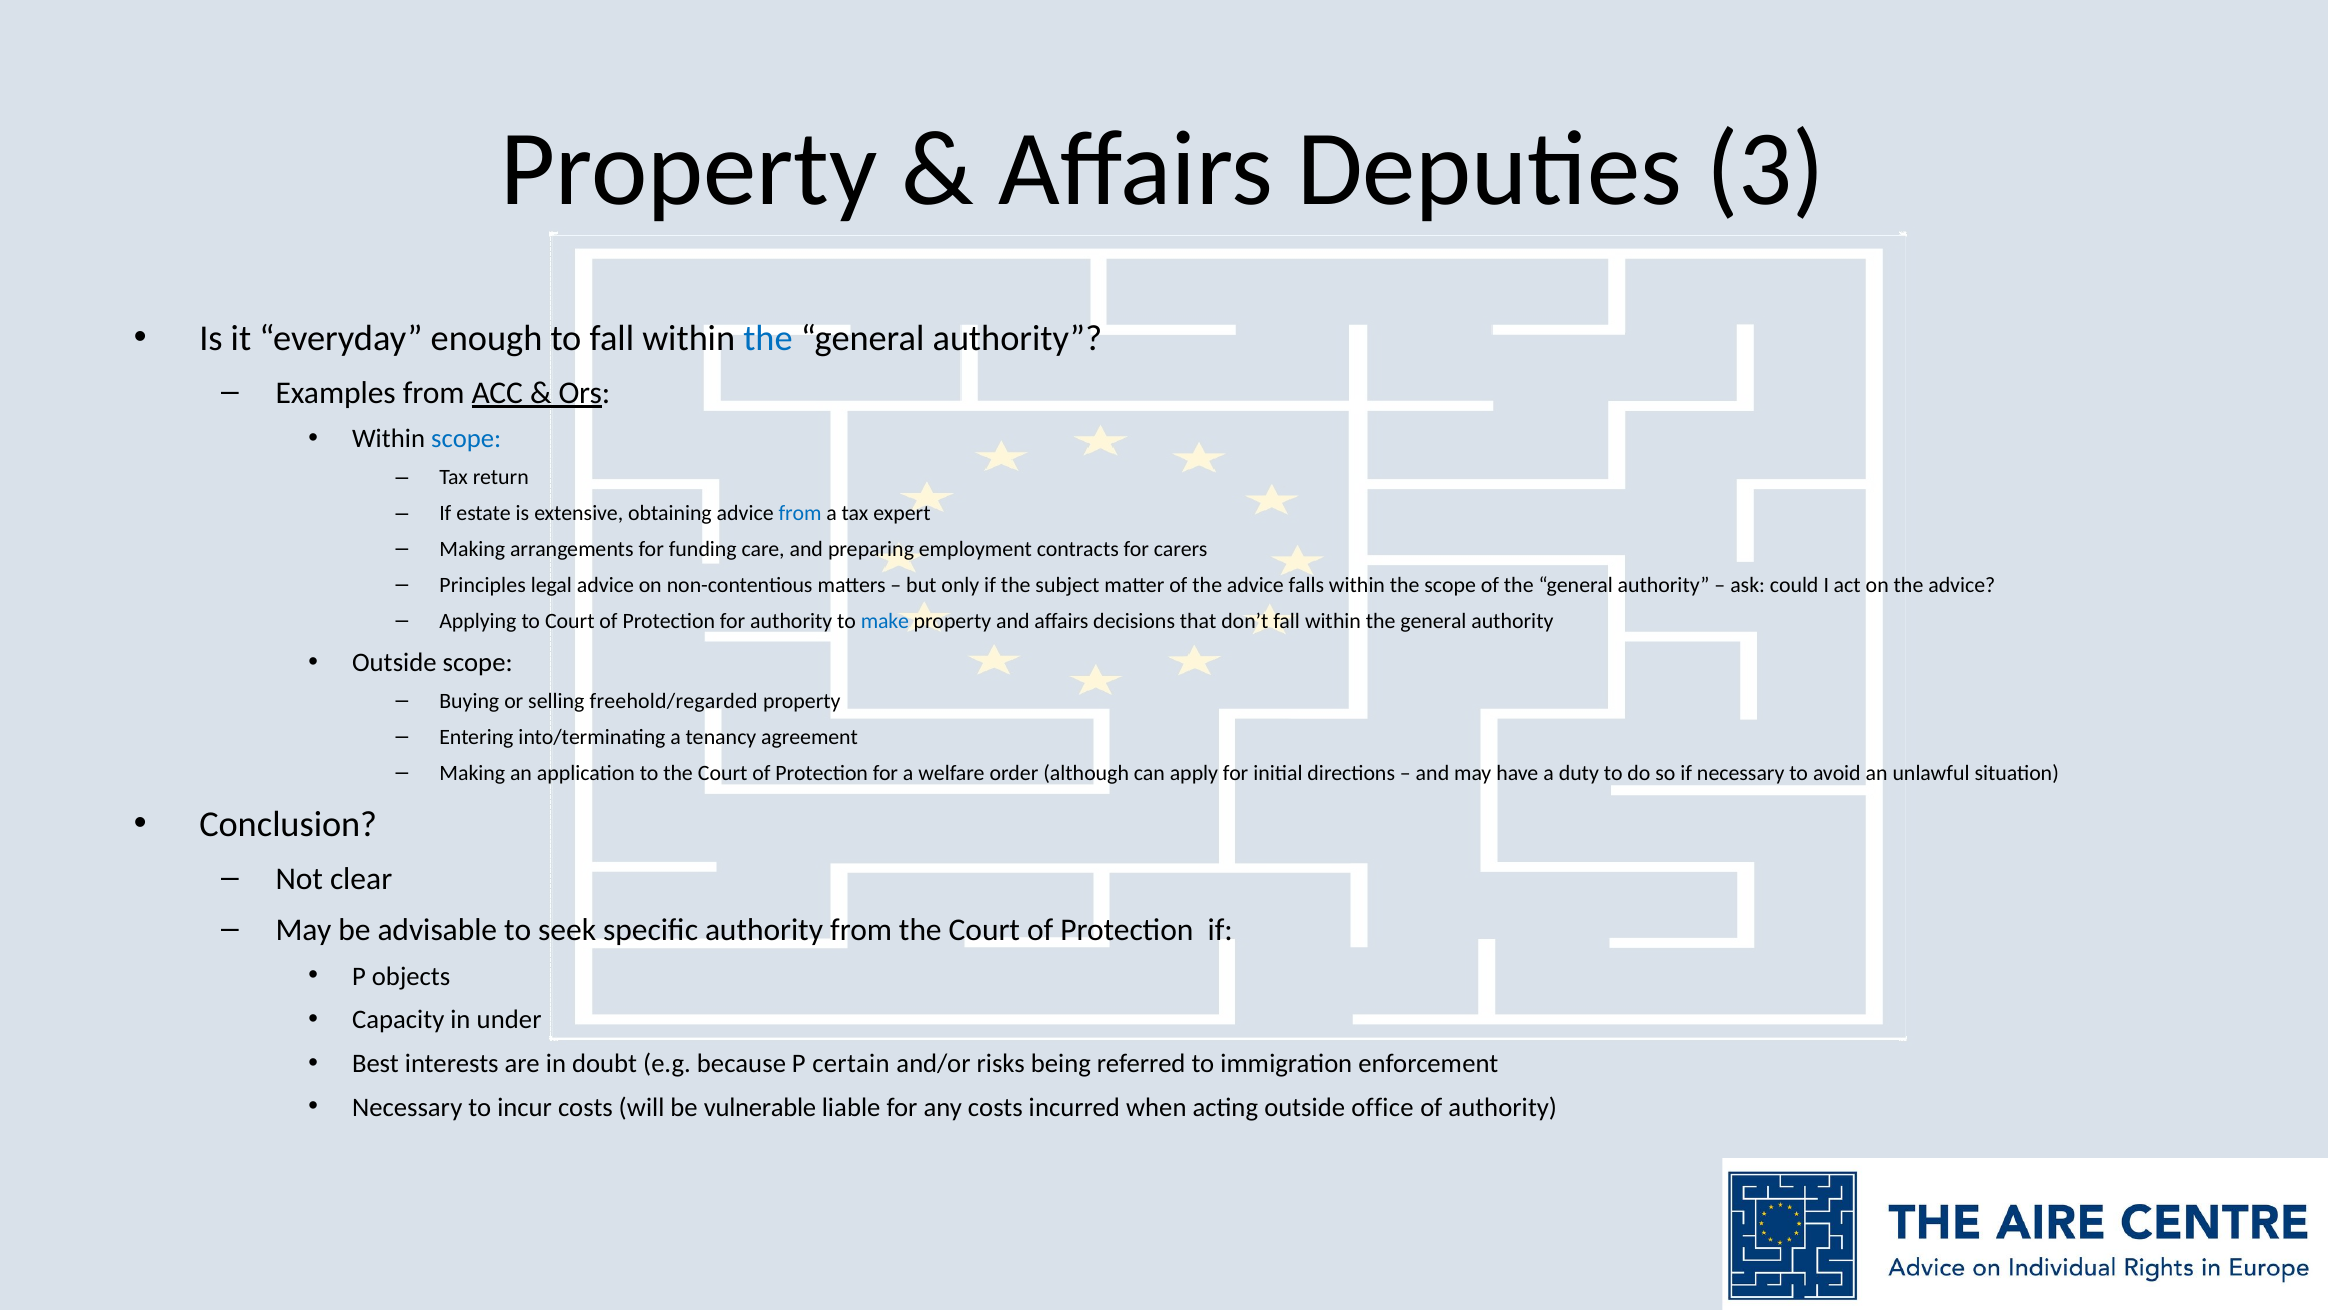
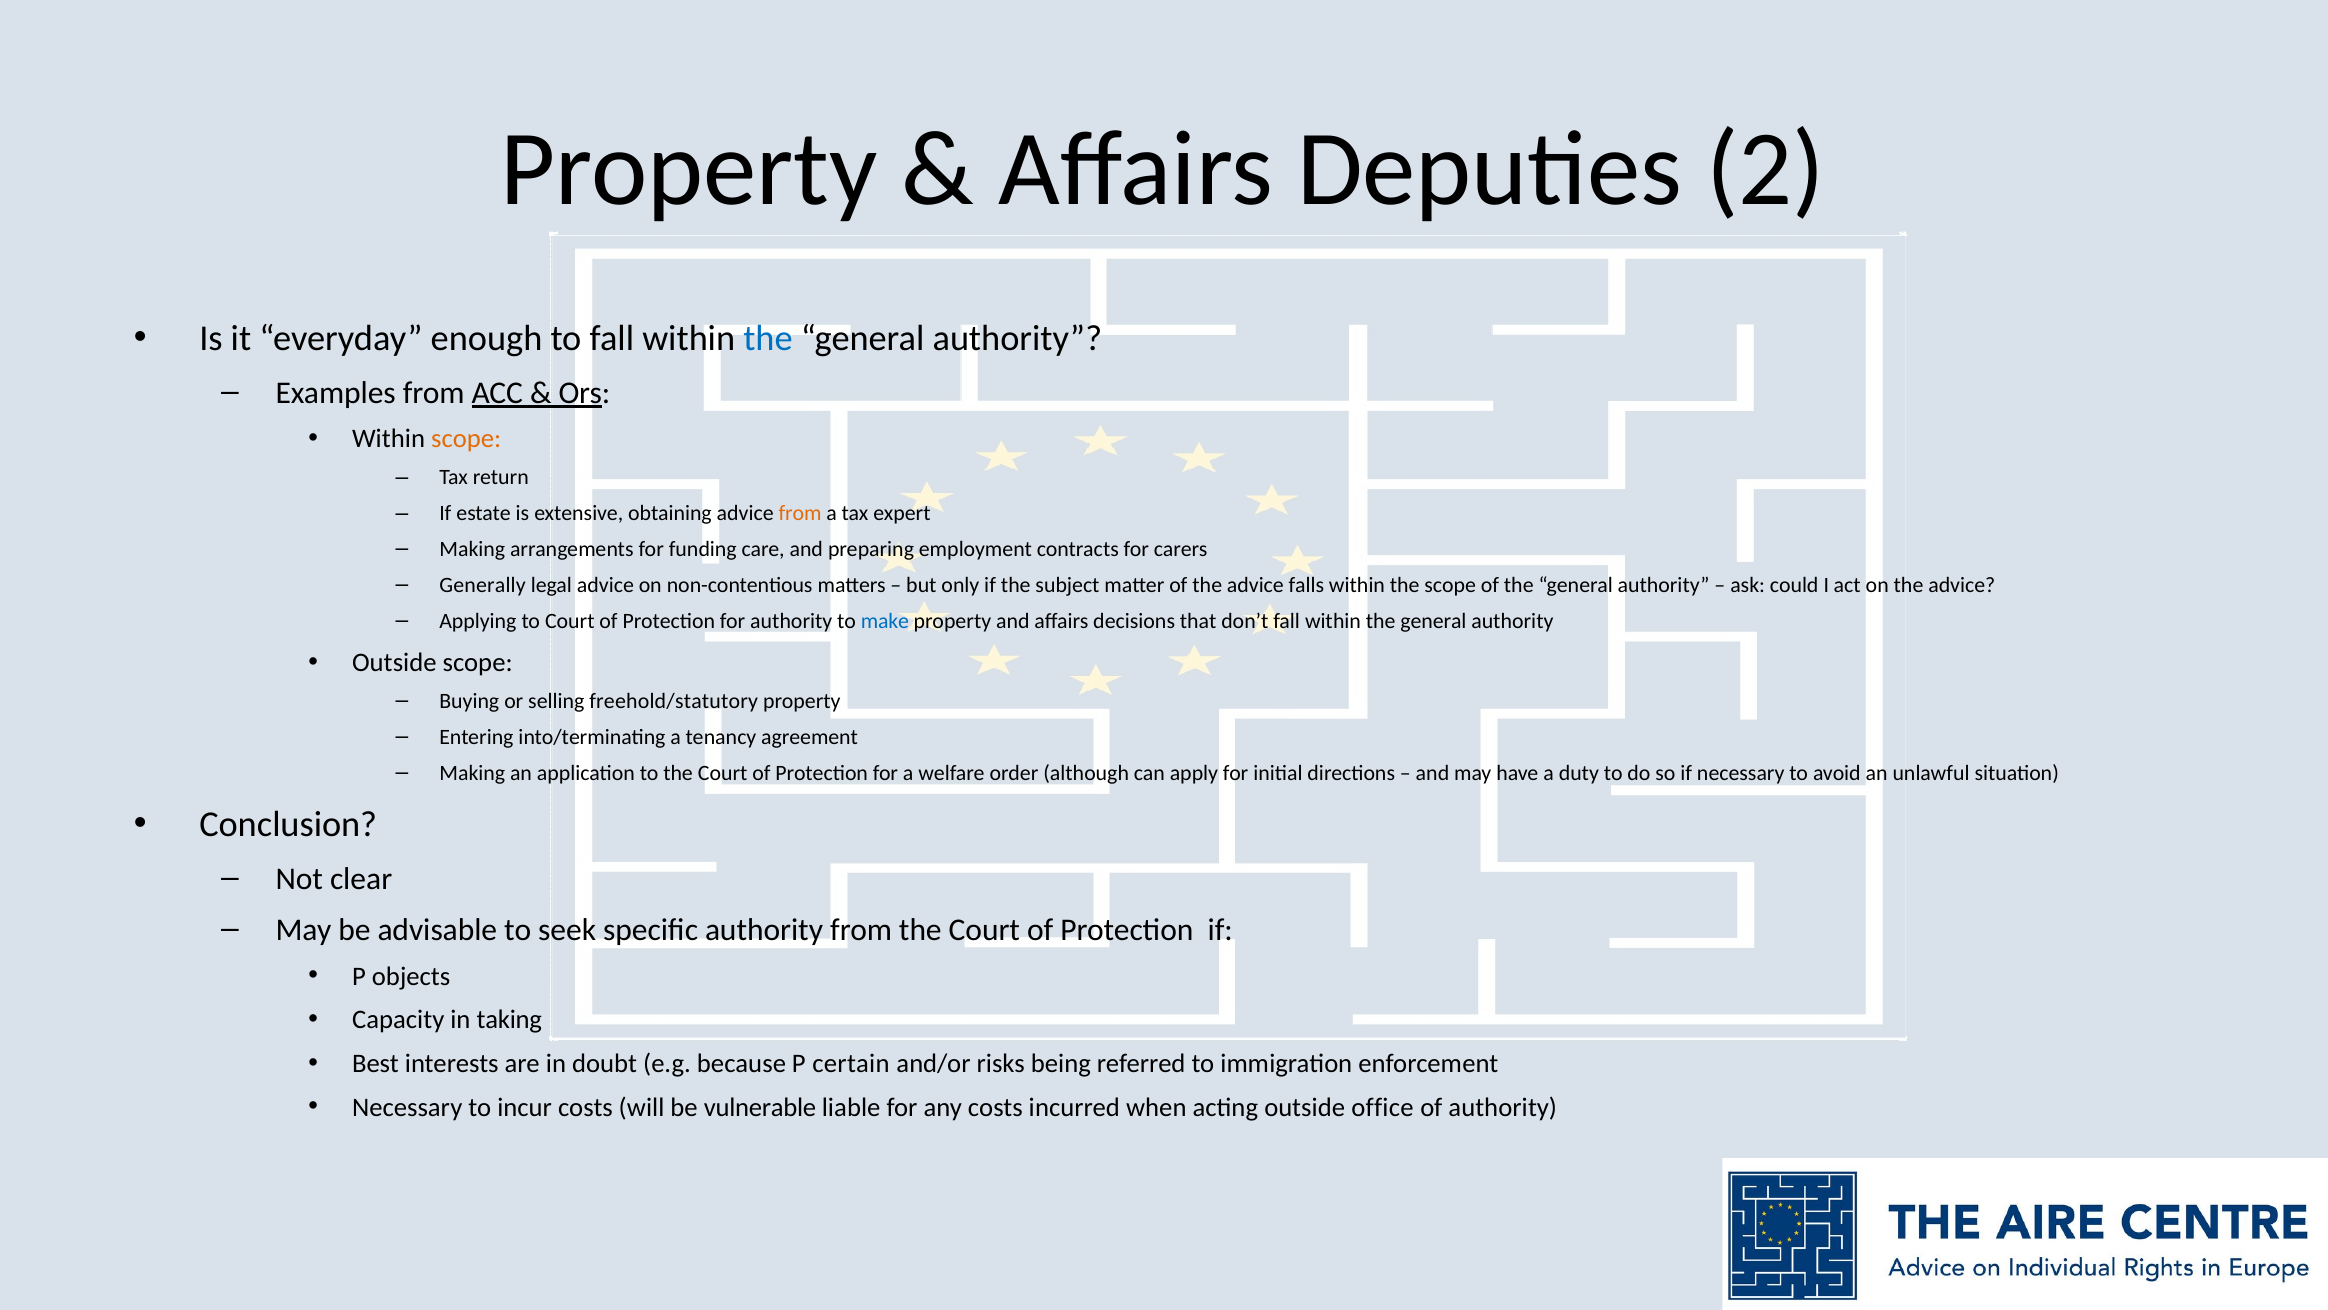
3: 3 -> 2
scope at (466, 439) colour: blue -> orange
from at (800, 513) colour: blue -> orange
Principles: Principles -> Generally
freehold/regarded: freehold/regarded -> freehold/statutory
under: under -> taking
